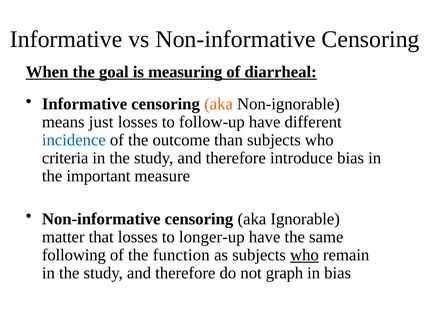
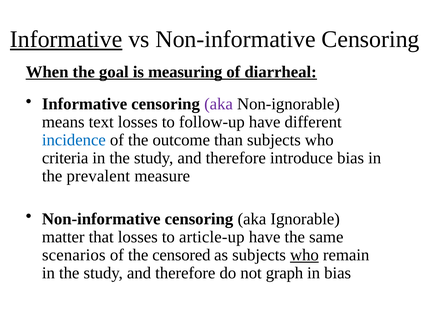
Informative at (66, 39) underline: none -> present
aka at (219, 104) colour: orange -> purple
just: just -> text
important: important -> prevalent
longer-up: longer-up -> article-up
following: following -> scenarios
function: function -> censored
